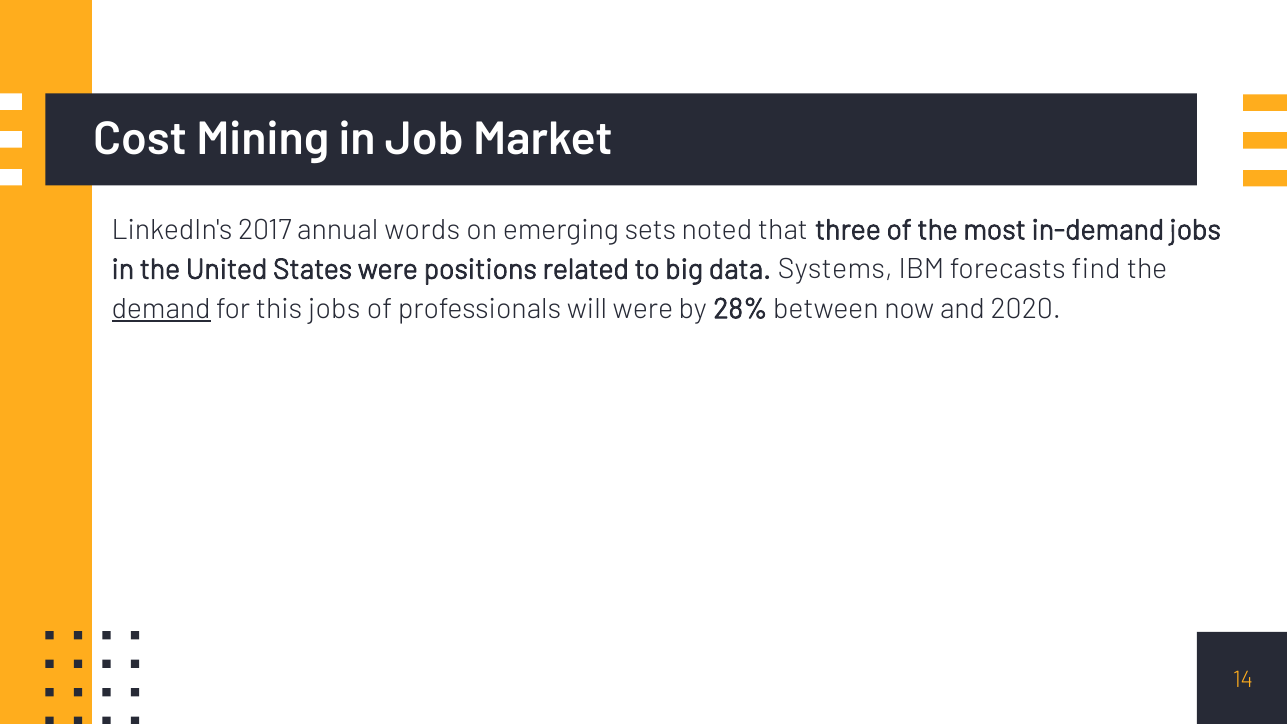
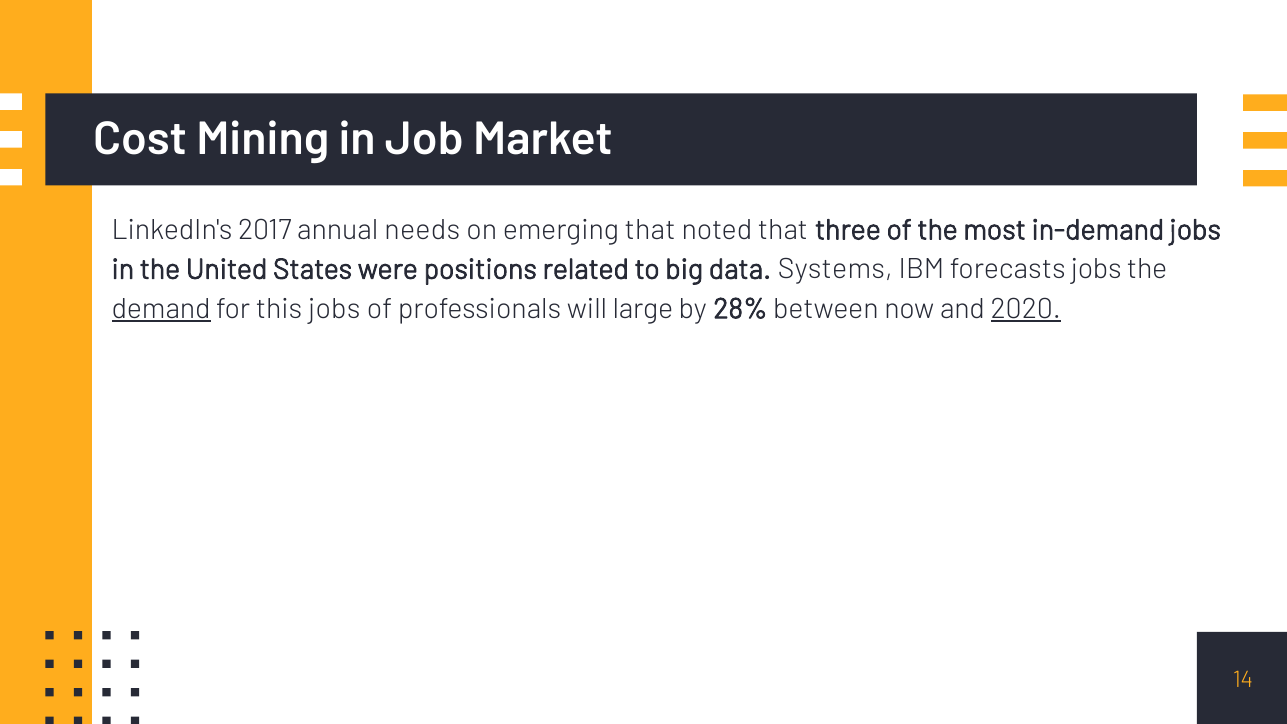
words: words -> needs
emerging sets: sets -> that
forecasts find: find -> jobs
will were: were -> large
2020 underline: none -> present
